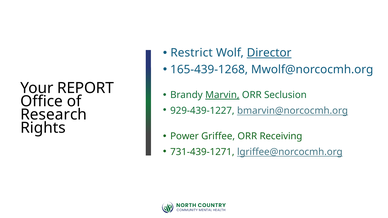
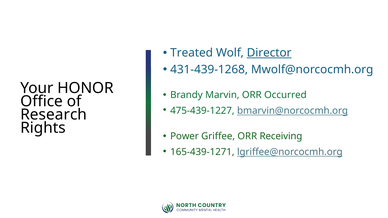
Restrict: Restrict -> Treated
165-439-1268: 165-439-1268 -> 431-439-1268
REPORT: REPORT -> HONOR
Marvin underline: present -> none
Seclusion: Seclusion -> Occurred
929-439-1227: 929-439-1227 -> 475-439-1227
731-439-1271: 731-439-1271 -> 165-439-1271
